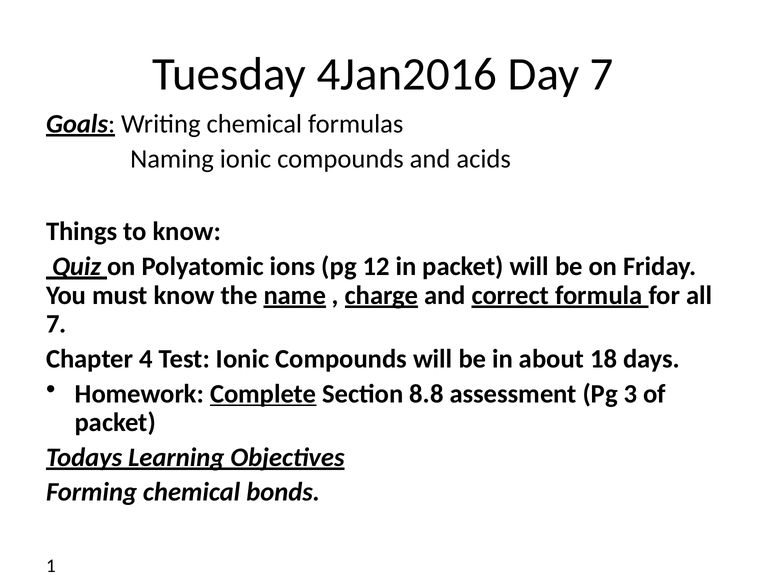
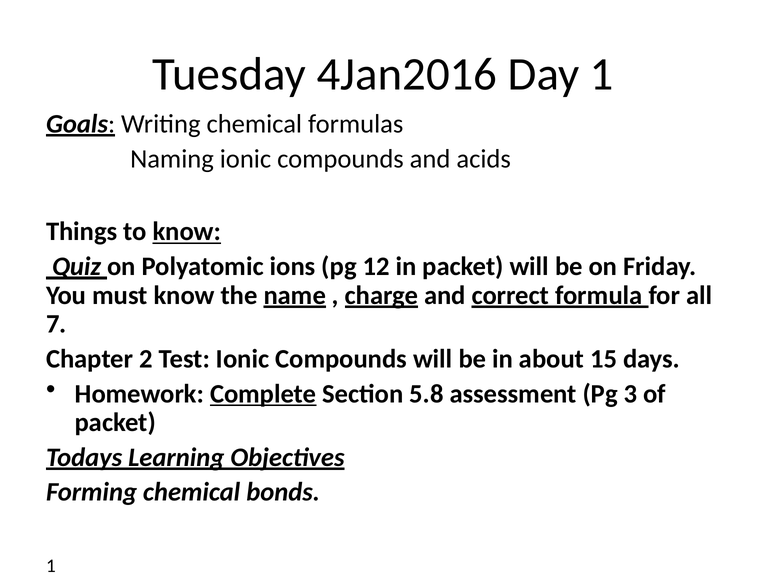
Day 7: 7 -> 1
know at (187, 232) underline: none -> present
4: 4 -> 2
18: 18 -> 15
8.8: 8.8 -> 5.8
